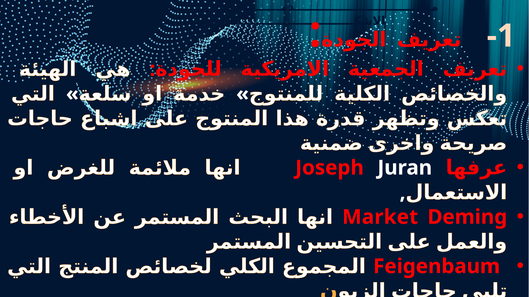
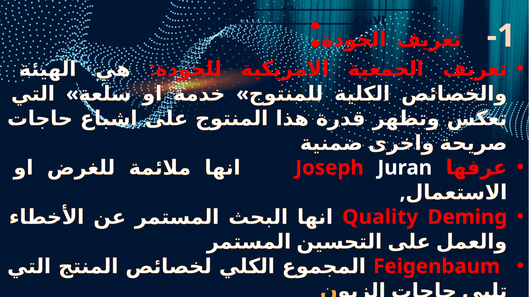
Market: Market -> Quality
